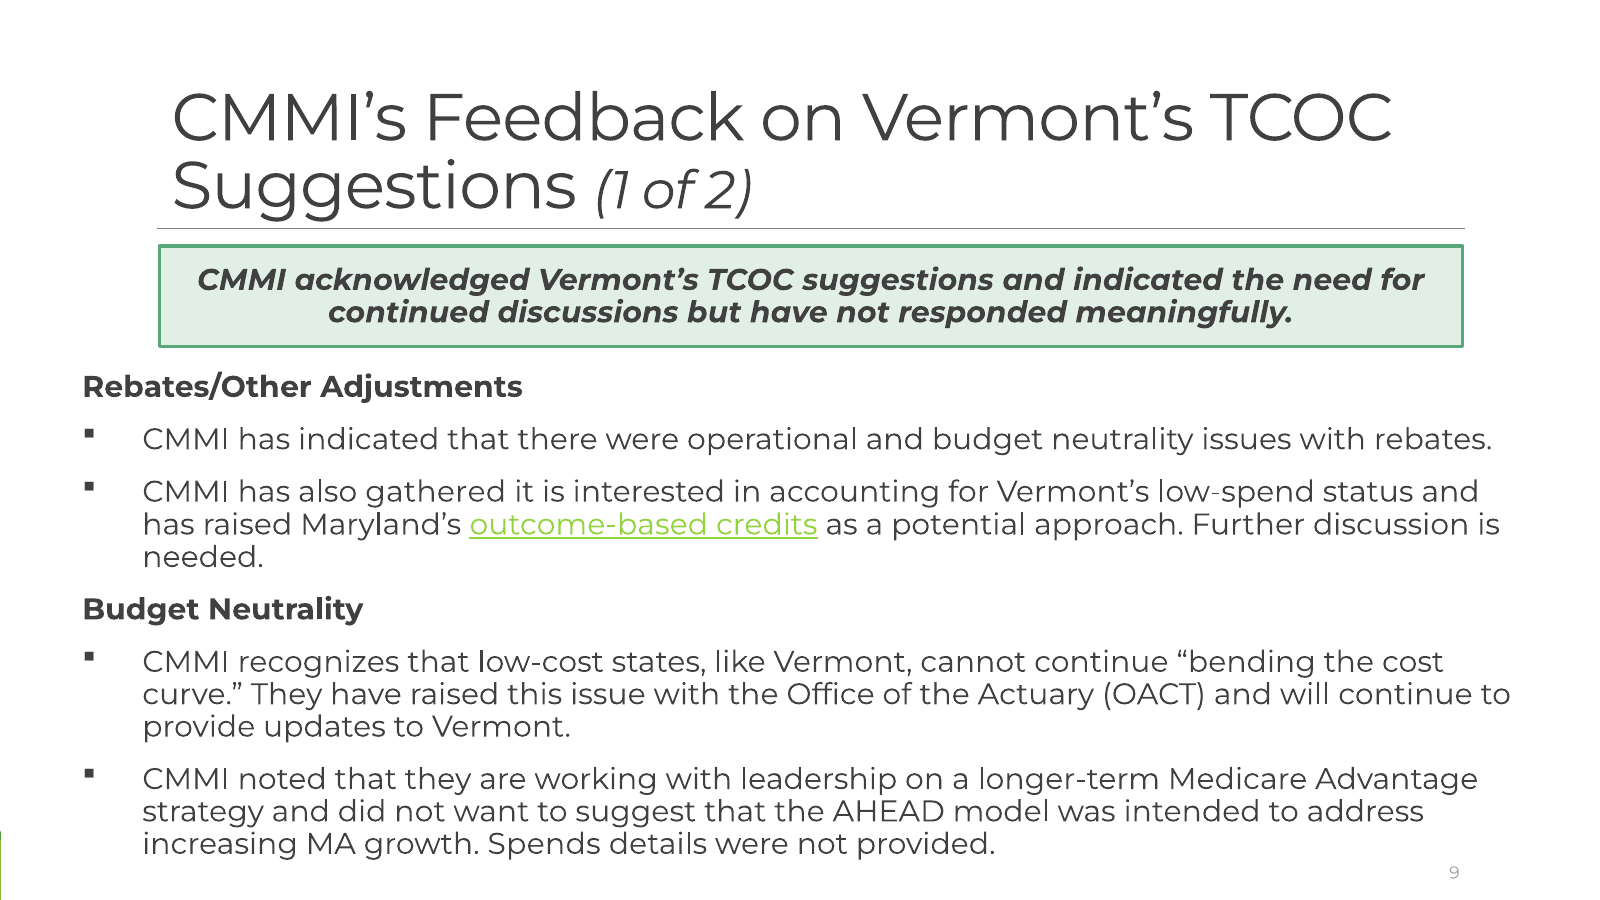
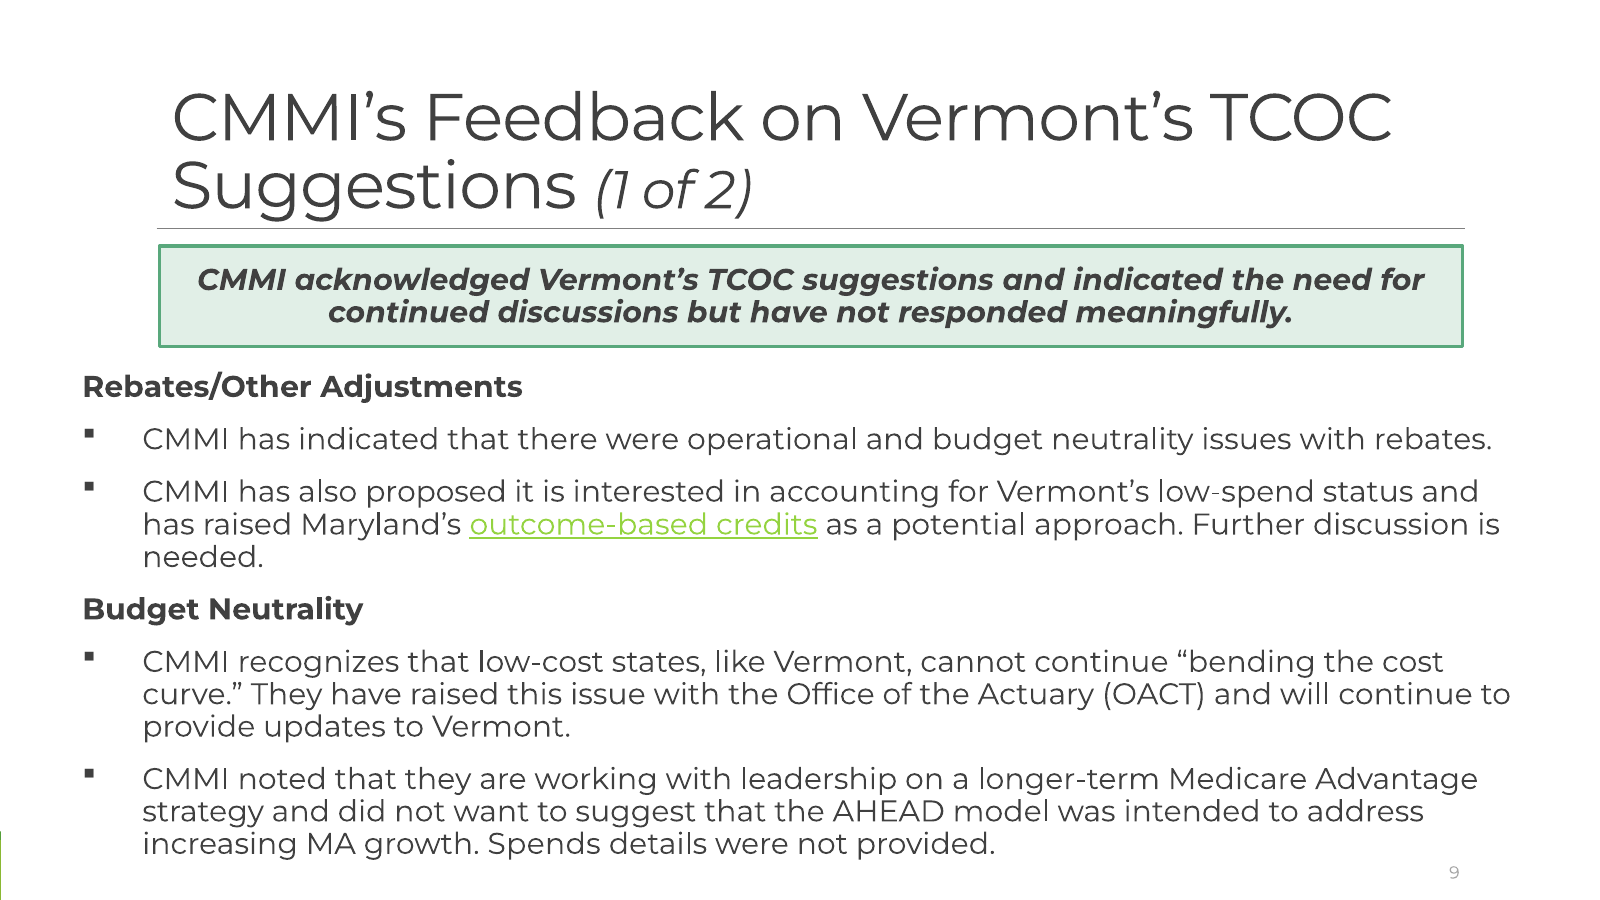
gathered: gathered -> proposed
